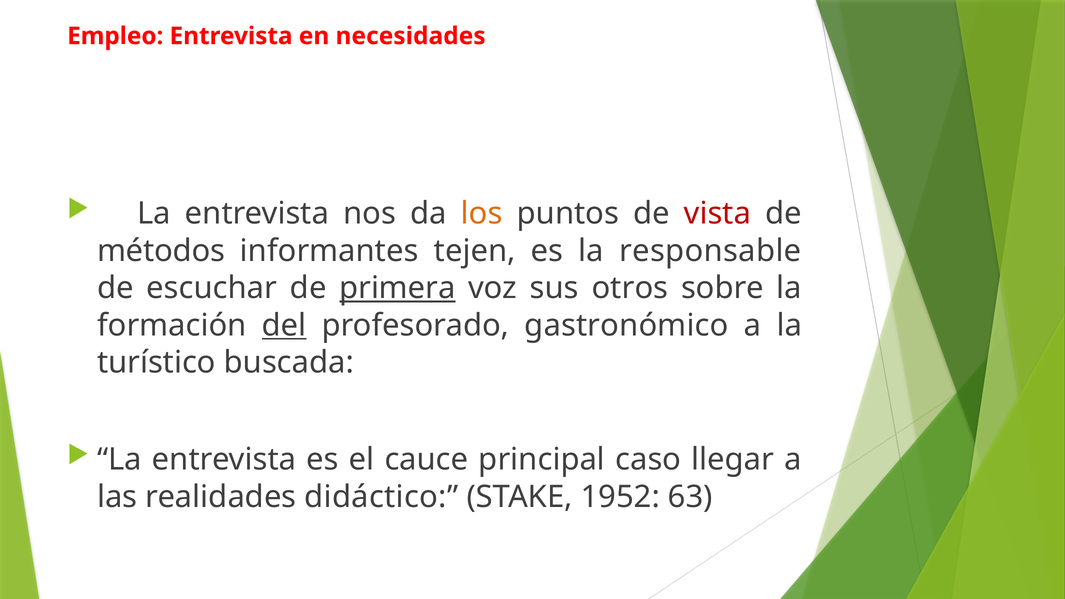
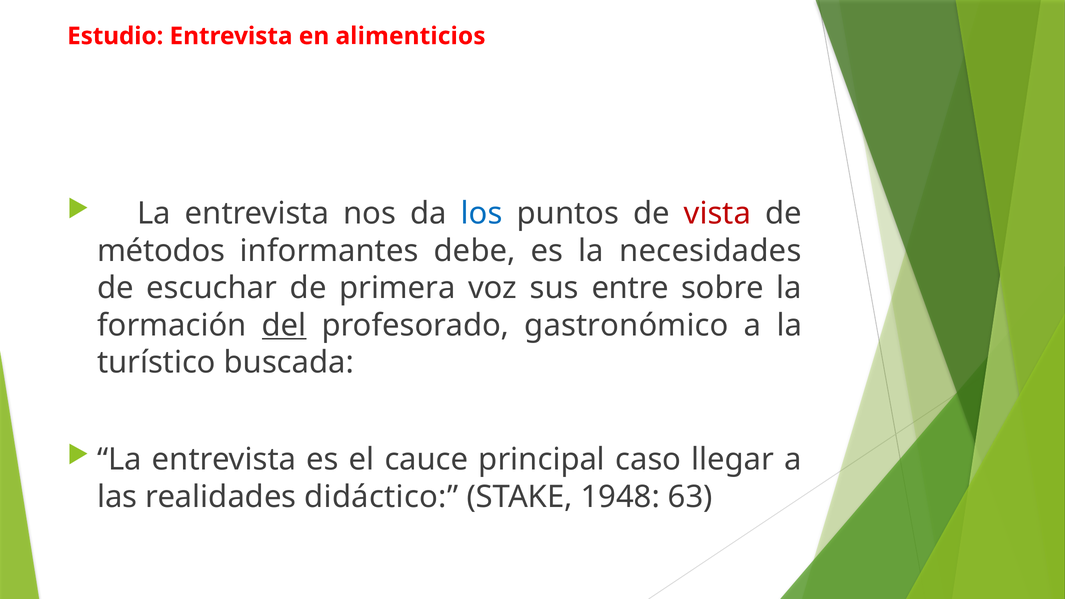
Empleo: Empleo -> Estudio
necesidades: necesidades -> alimenticios
los colour: orange -> blue
tejen: tejen -> debe
responsable: responsable -> necesidades
primera underline: present -> none
otros: otros -> entre
1952: 1952 -> 1948
